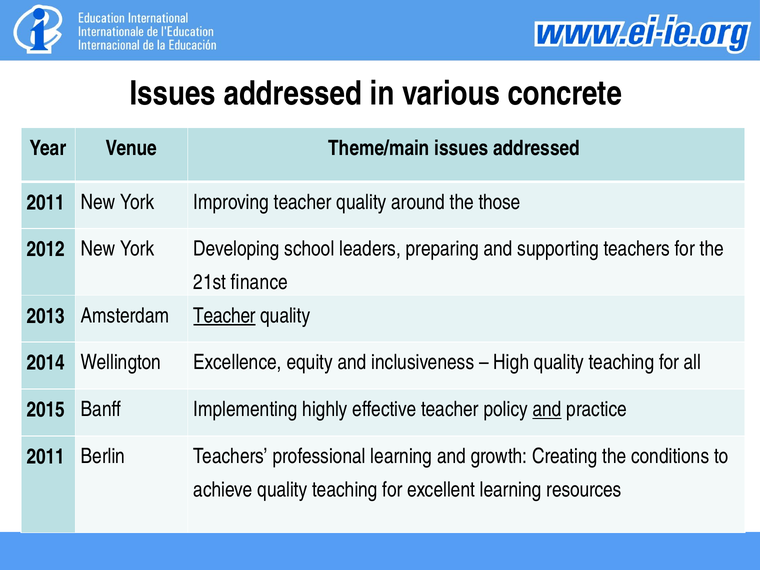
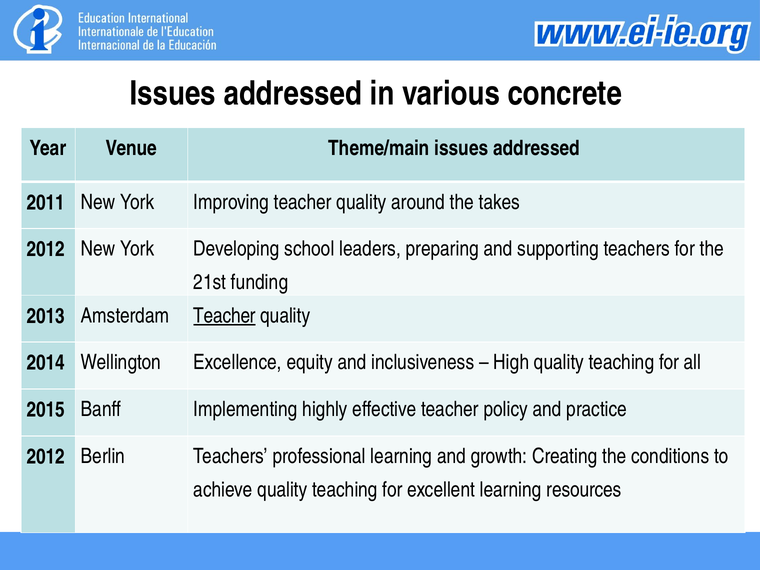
those: those -> takes
finance: finance -> funding
and at (547, 409) underline: present -> none
2011 at (46, 457): 2011 -> 2012
